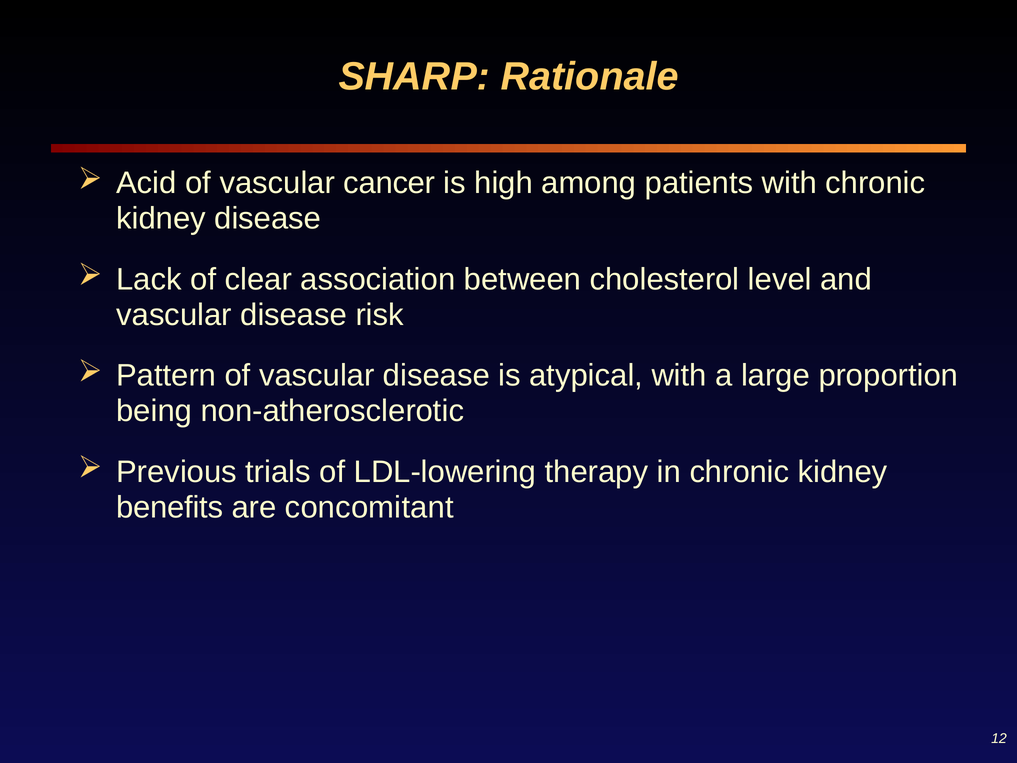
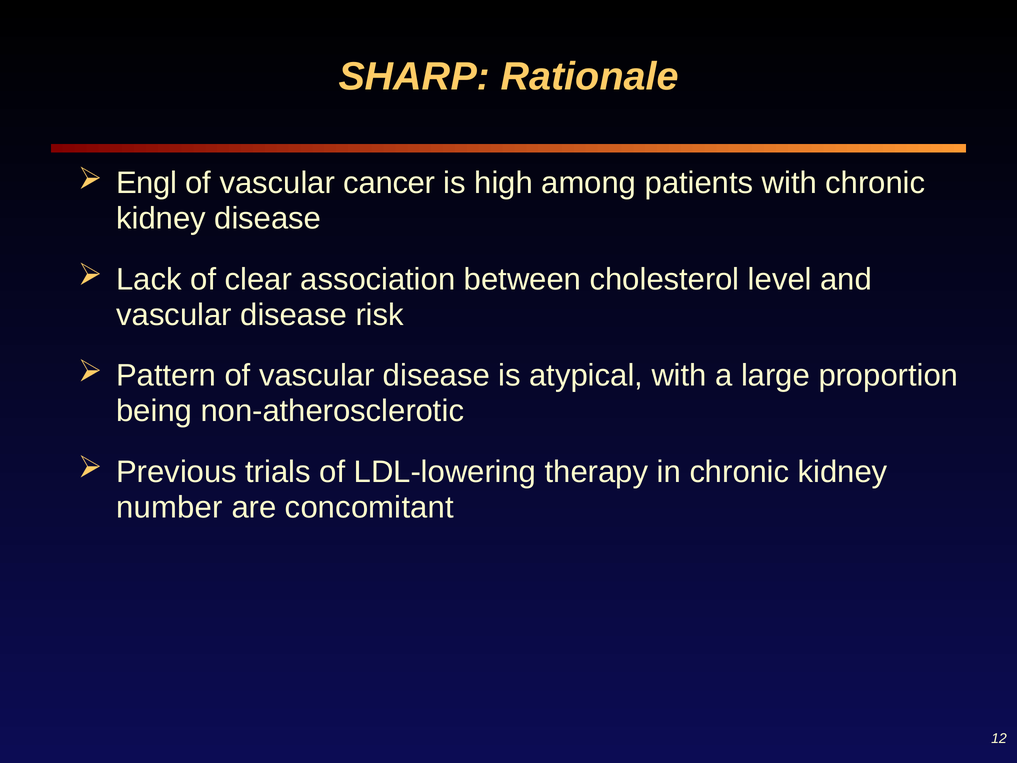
Acid: Acid -> Engl
benefits: benefits -> number
